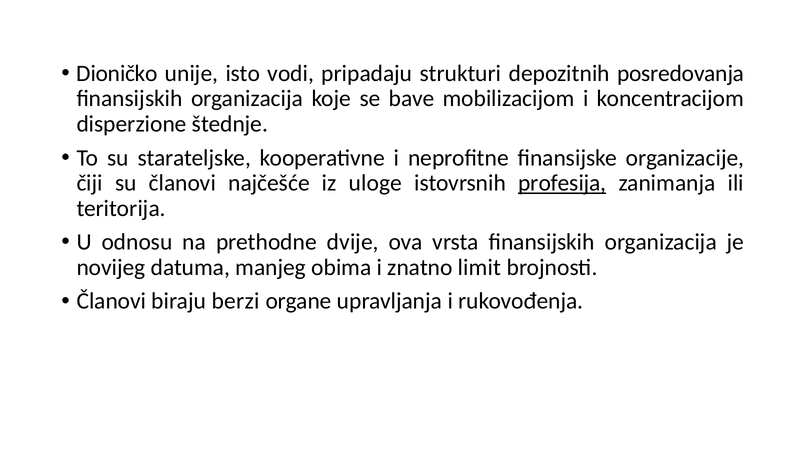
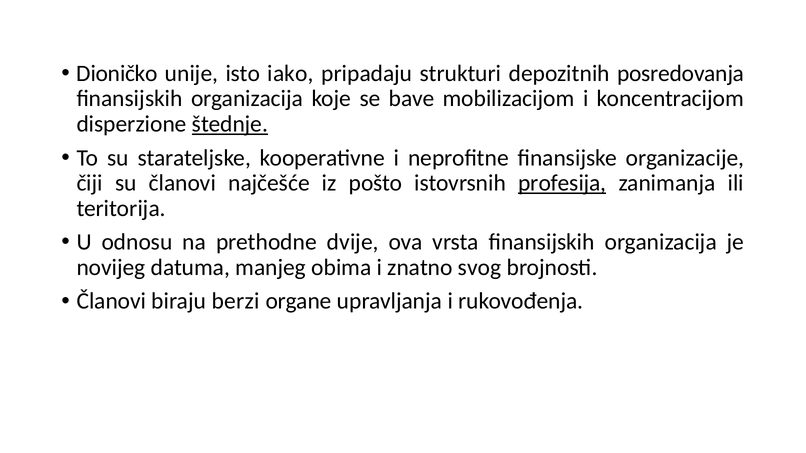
vodi: vodi -> iako
štednje underline: none -> present
uloge: uloge -> pošto
limit: limit -> svog
